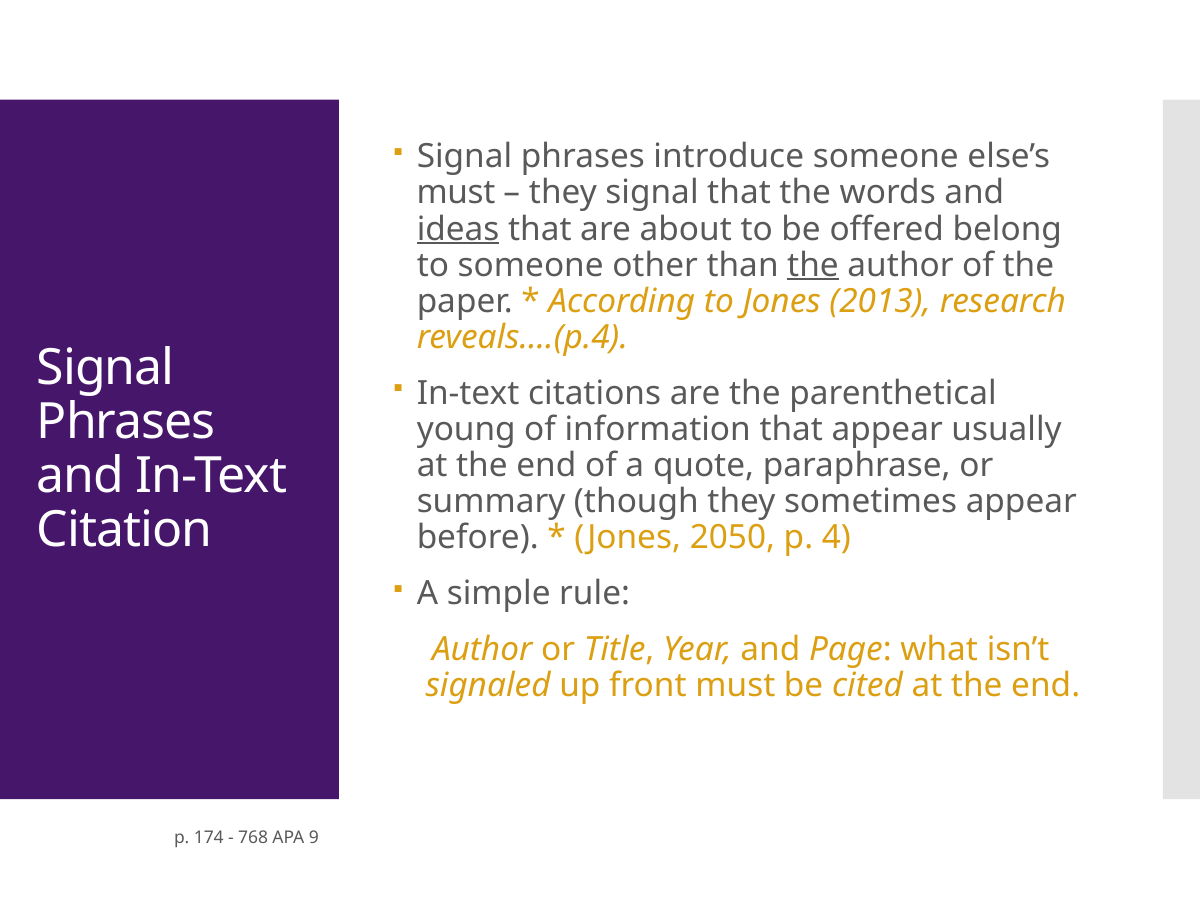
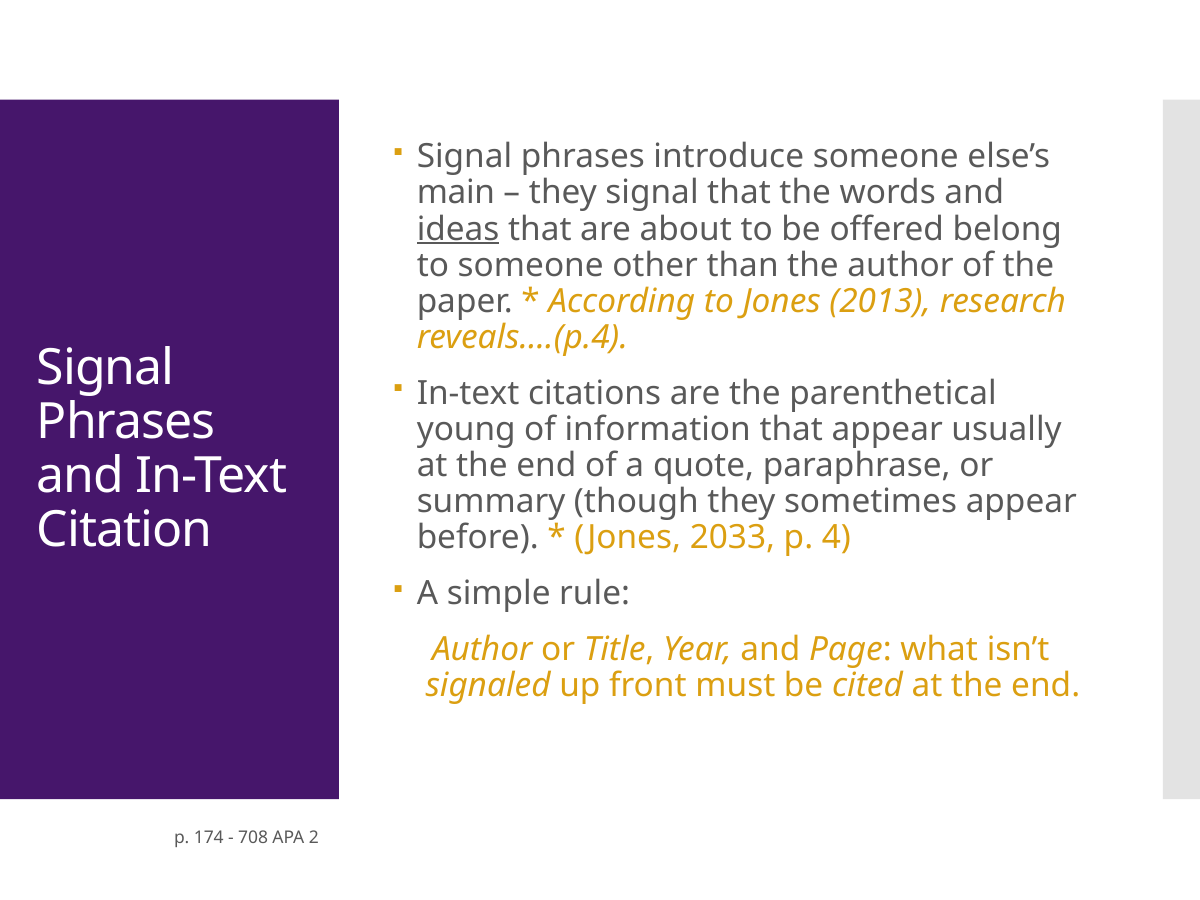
must at (456, 193): must -> main
the at (813, 265) underline: present -> none
2050: 2050 -> 2033
768: 768 -> 708
9: 9 -> 2
